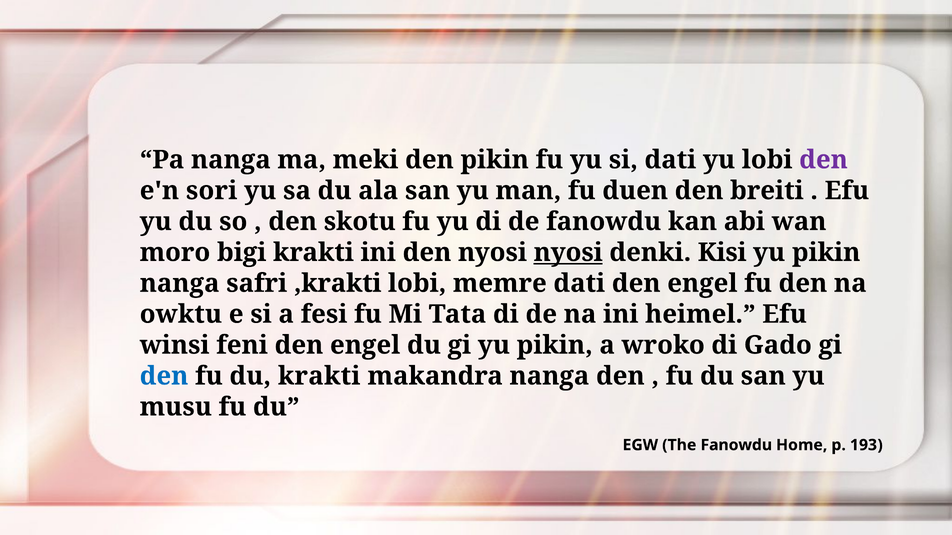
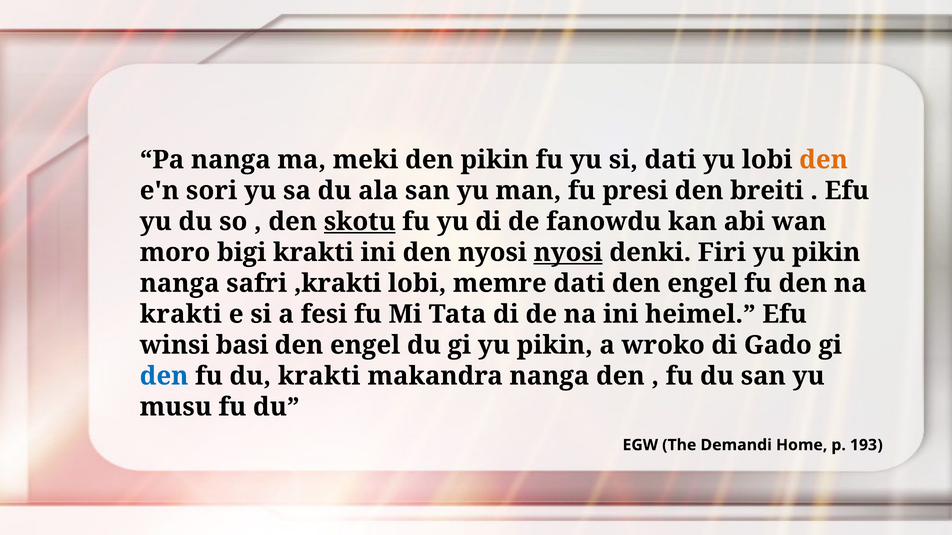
den at (824, 160) colour: purple -> orange
duen: duen -> presi
skotu underline: none -> present
Kisi: Kisi -> Firi
owktu at (181, 315): owktu -> krakti
feni: feni -> basi
The Fanowdu: Fanowdu -> Demandi
